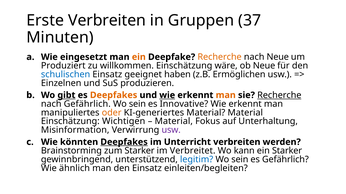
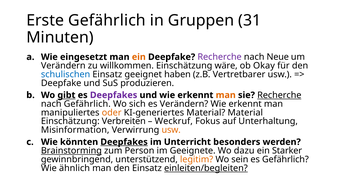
Erste Verbreiten: Verbreiten -> Gefährlich
37: 37 -> 31
Recherche at (220, 57) colour: orange -> purple
Produziert at (63, 66): Produziert -> Verändern
ob Neue: Neue -> Okay
Ermöglichen: Ermöglichen -> Vertretbarer
Einzelnen at (61, 83): Einzelnen -> Deepfake
Deepfakes at (114, 95) colour: orange -> purple
wie at (167, 95) underline: present -> none
sein at (137, 104): sein -> sich
es Innovative: Innovative -> Verändern
Wichtigen: Wichtigen -> Verbreiten
Material at (174, 122): Material -> Weckruf
usw at (171, 130) colour: purple -> orange
Unterricht verbreiten: verbreiten -> besonders
Brainstorming underline: none -> present
zum Starker: Starker -> Person
Verbreitet: Verbreitet -> Geeignete
kann: kann -> dazu
legitim colour: blue -> orange
einleiten/begleiten underline: none -> present
